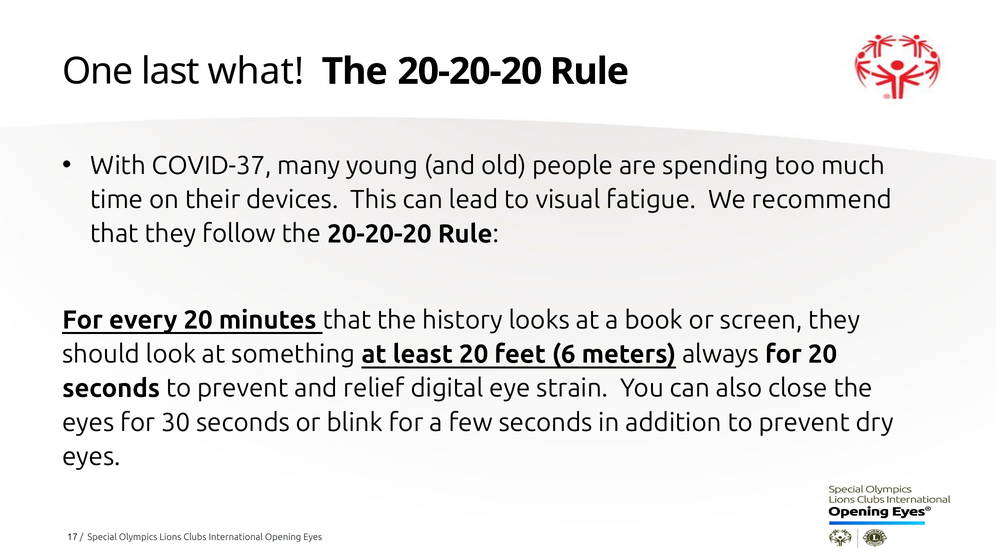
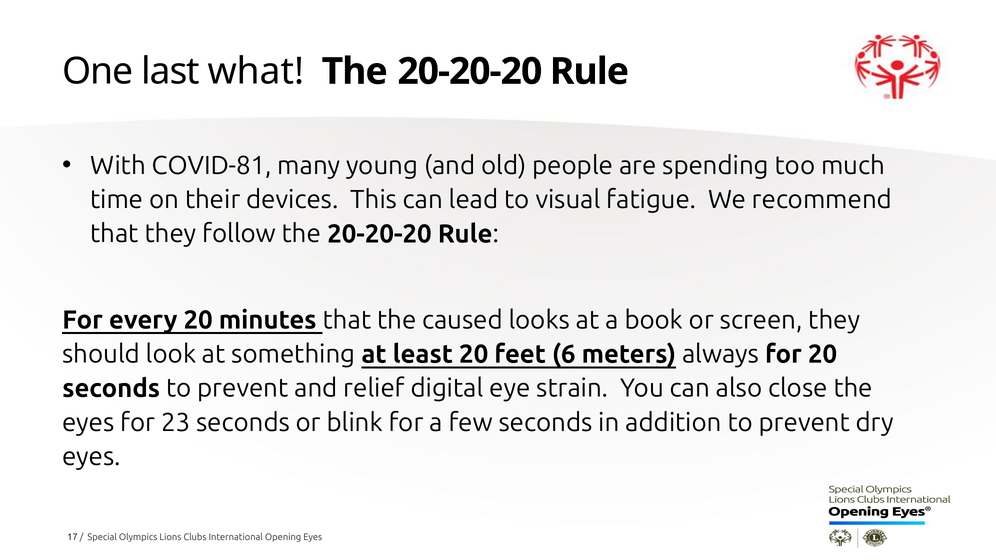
COVID-37: COVID-37 -> COVID-81
history: history -> caused
30: 30 -> 23
